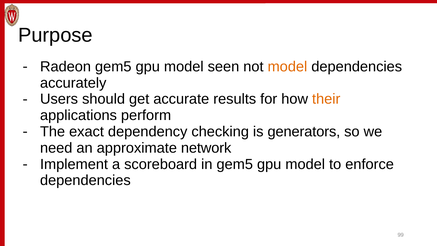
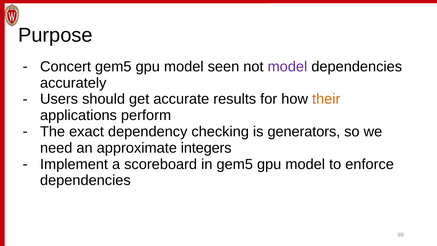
Radeon: Radeon -> Concert
model at (287, 67) colour: orange -> purple
network: network -> integers
